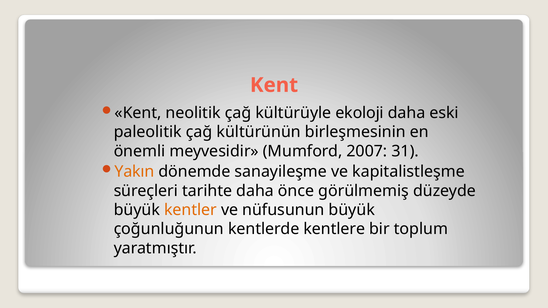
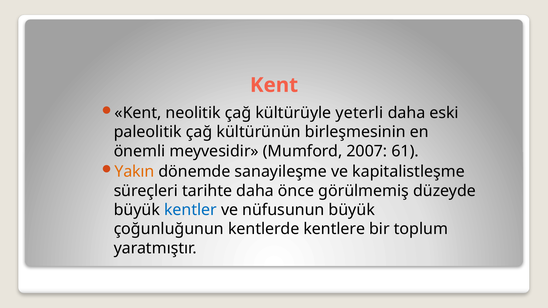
ekoloji: ekoloji -> yeterli
31: 31 -> 61
kentler colour: orange -> blue
